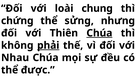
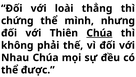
chung: chung -> thẳng
sửng: sửng -> mình
phải underline: present -> none
